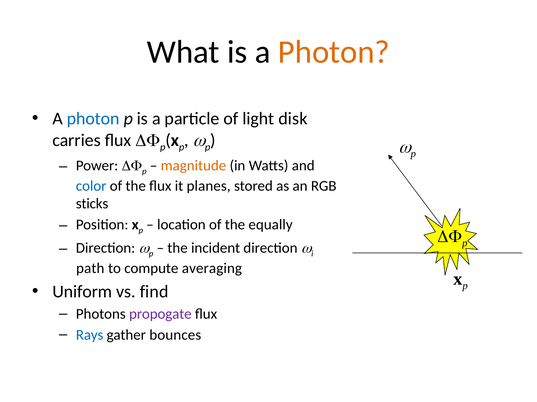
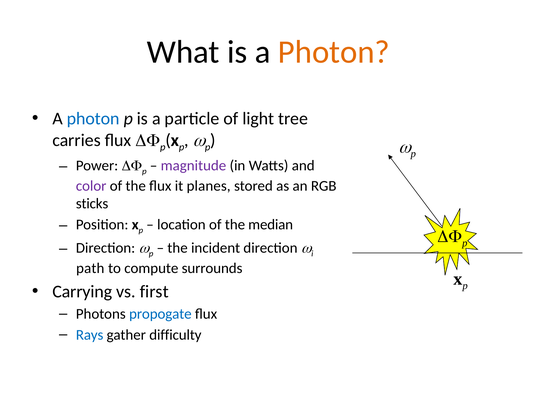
disk: disk -> tree
magnitude colour: orange -> purple
color colour: blue -> purple
equally: equally -> median
averaging: averaging -> surrounds
Uniform: Uniform -> Carrying
find: find -> first
propogate colour: purple -> blue
bounces: bounces -> difficulty
